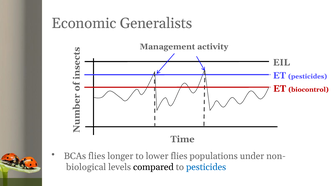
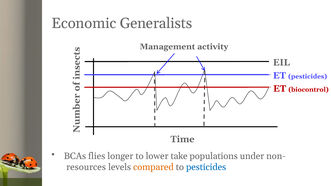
lower flies: flies -> take
biological: biological -> resources
compared colour: black -> orange
